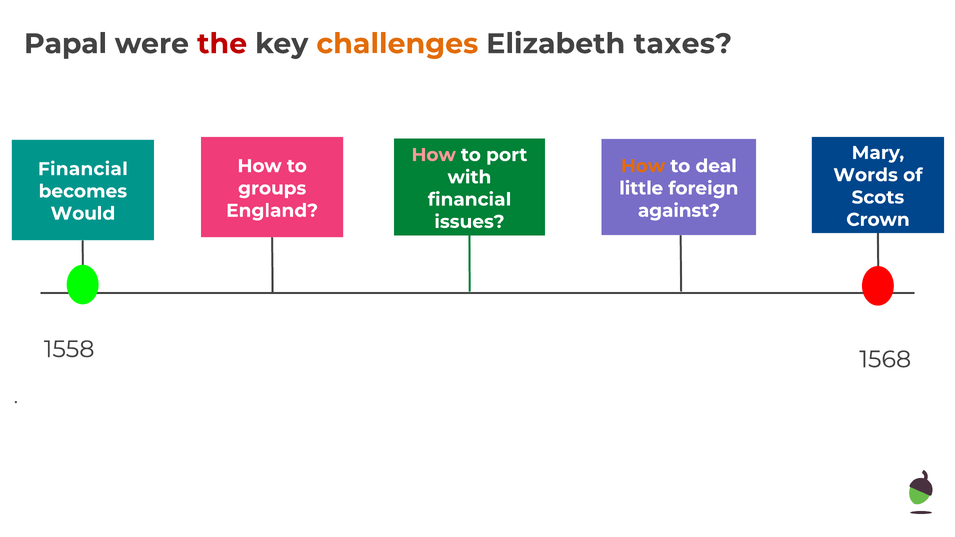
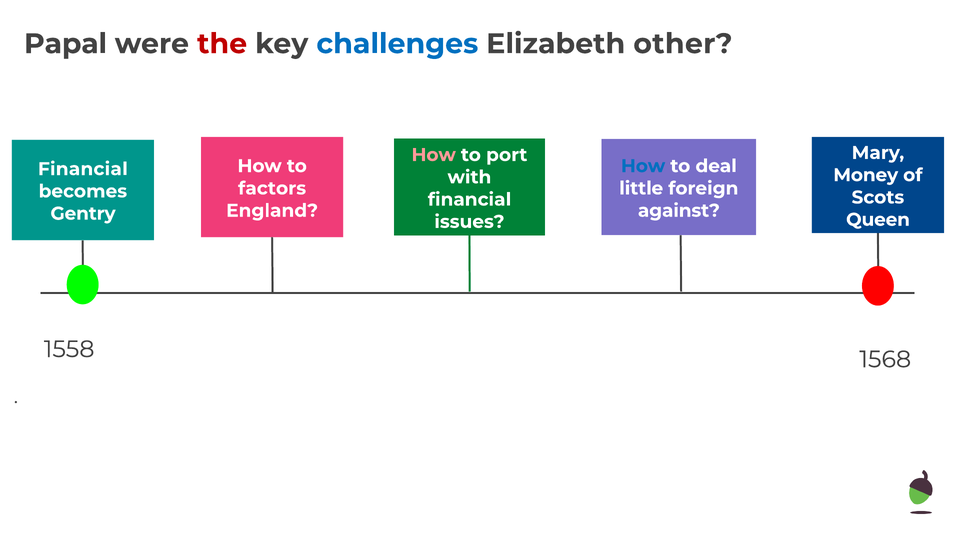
challenges colour: orange -> blue
taxes: taxes -> other
How at (643, 166) colour: orange -> blue
Words: Words -> Money
groups: groups -> factors
Would: Would -> Gentry
Crown: Crown -> Queen
